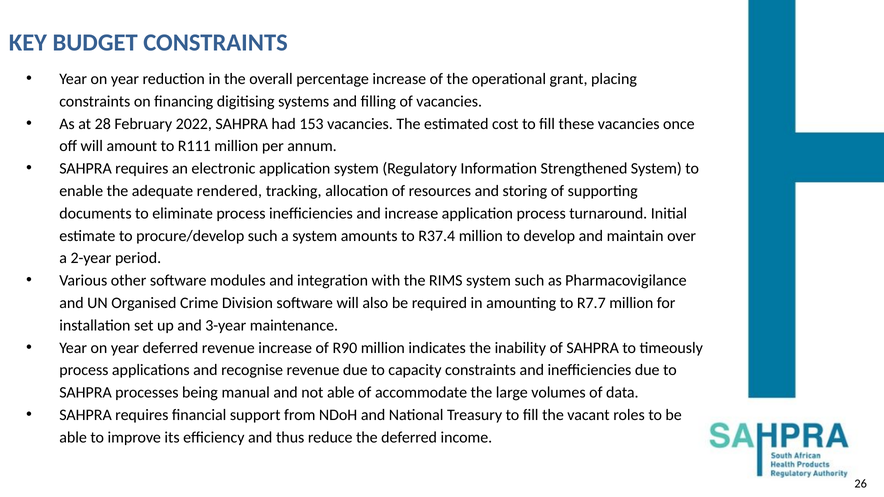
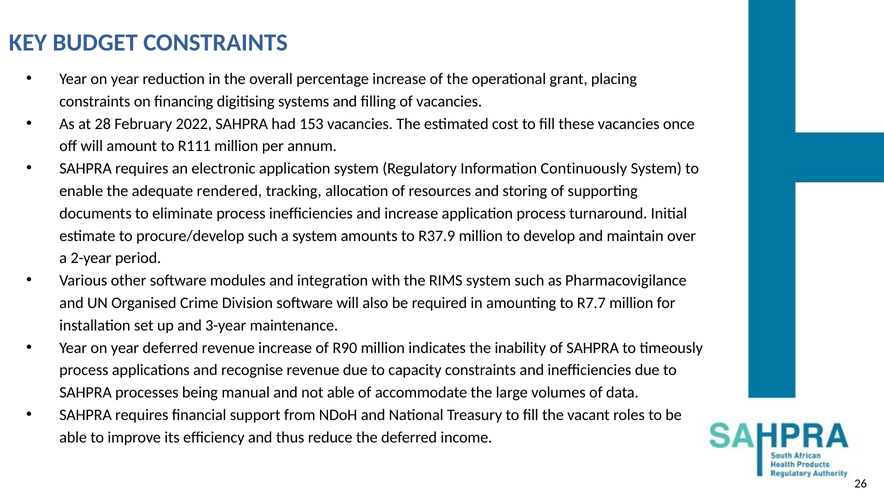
Strengthened: Strengthened -> Continuously
R37.4: R37.4 -> R37.9
